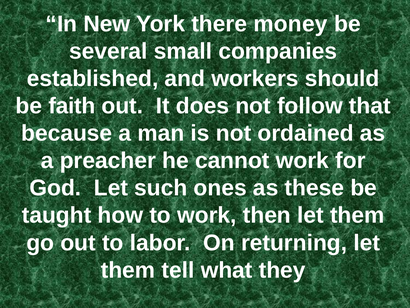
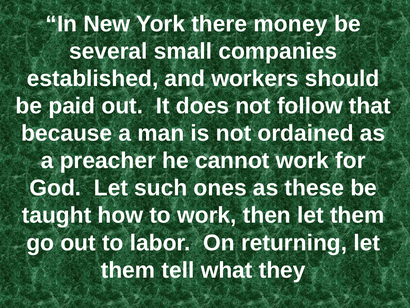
faith: faith -> paid
